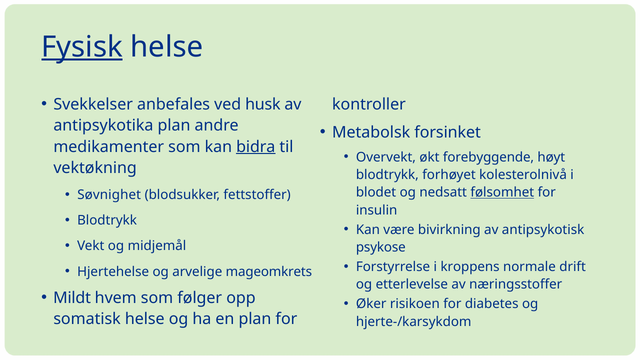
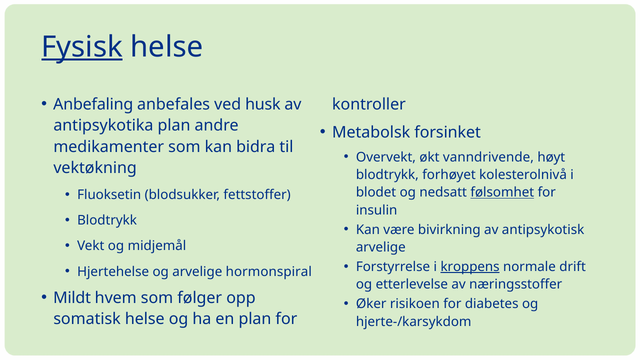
Svekkelser: Svekkelser -> Anbefaling
bidra underline: present -> none
forebyggende: forebyggende -> vanndrivende
Søvnighet: Søvnighet -> Fluoksetin
psykose at (381, 247): psykose -> arvelige
kroppens underline: none -> present
mageomkrets: mageomkrets -> hormonspiral
